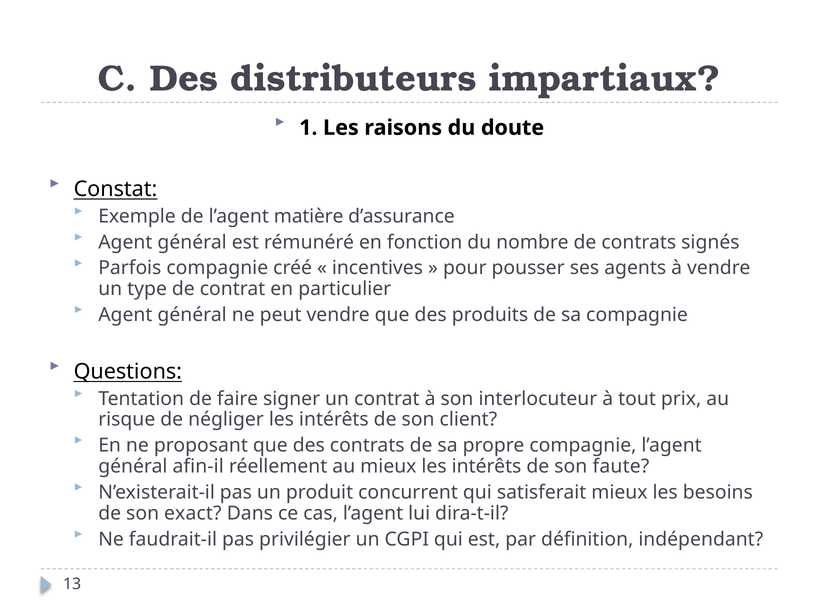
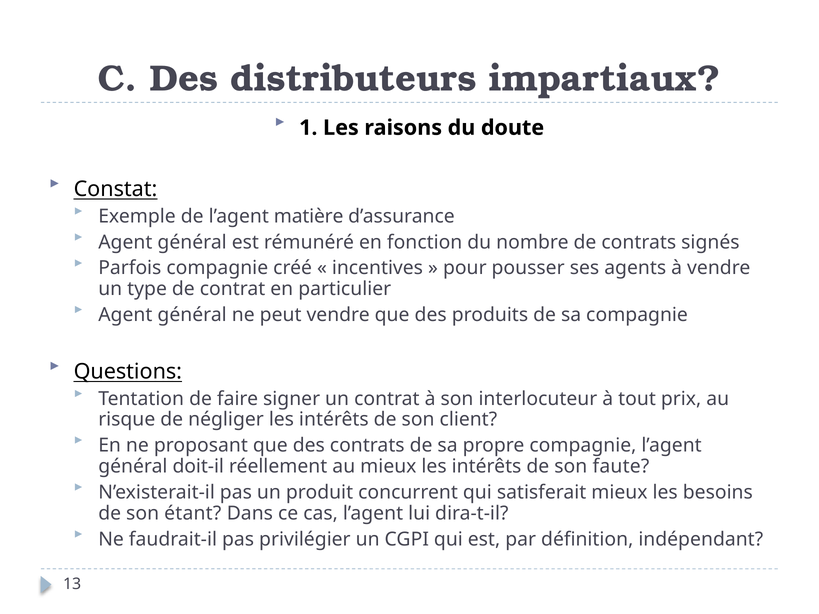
afin-il: afin-il -> doit-il
exact: exact -> étant
